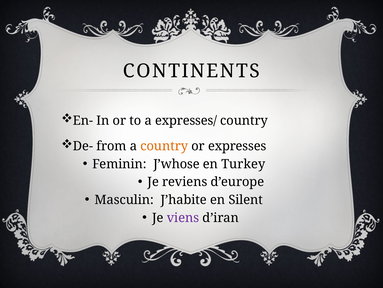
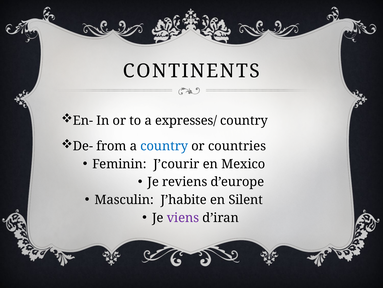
country at (164, 146) colour: orange -> blue
expresses: expresses -> countries
J’whose: J’whose -> J’courir
Turkey: Turkey -> Mexico
